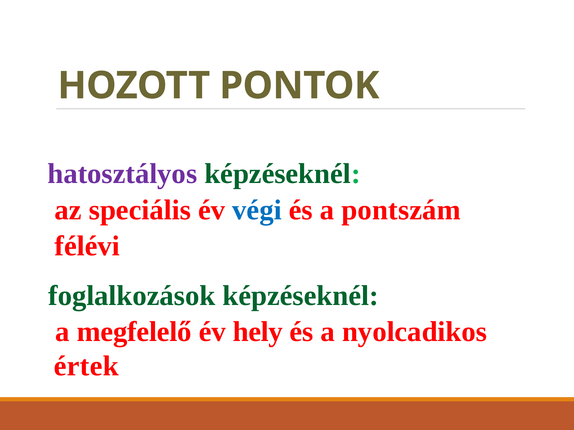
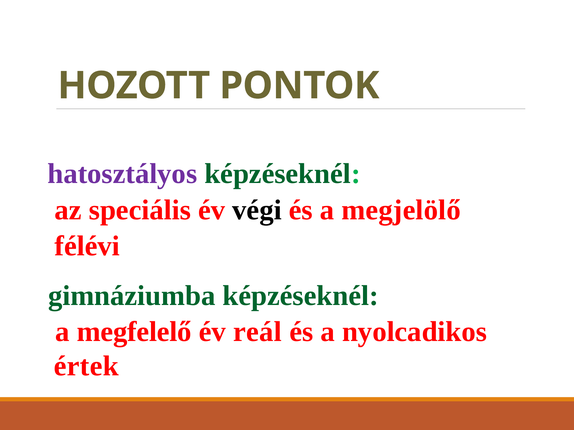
végi colour: blue -> black
pontszám: pontszám -> megjelölő
foglalkozások: foglalkozások -> gimnáziumba
hely: hely -> reál
